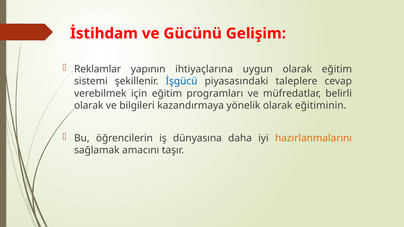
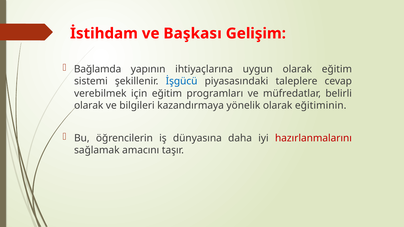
Gücünü: Gücünü -> Başkası
Reklamlar: Reklamlar -> Bağlamda
hazırlanmalarını colour: orange -> red
